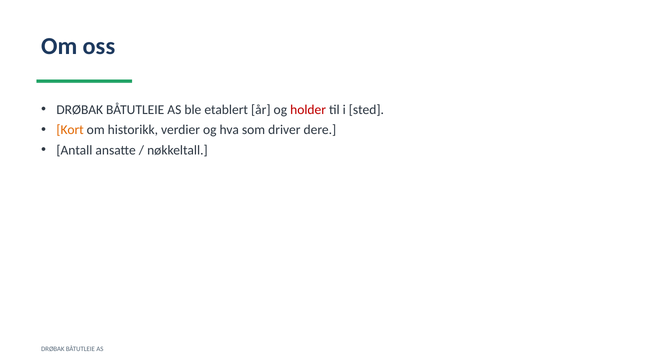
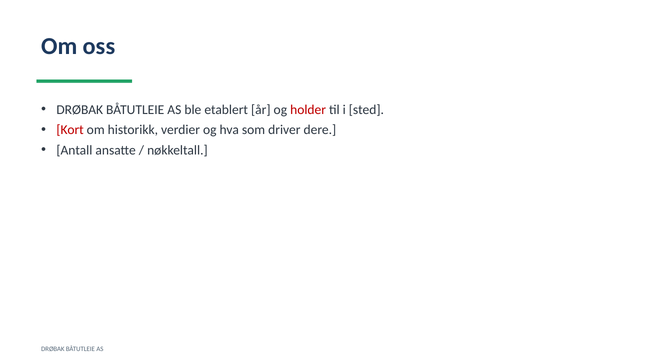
Kort colour: orange -> red
